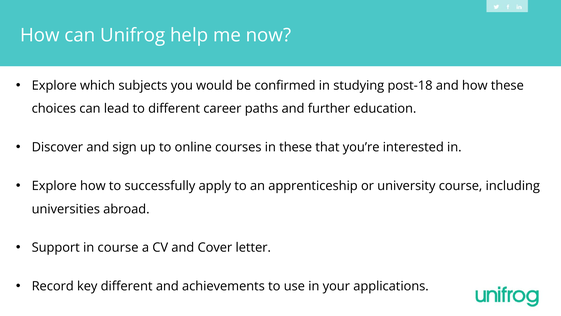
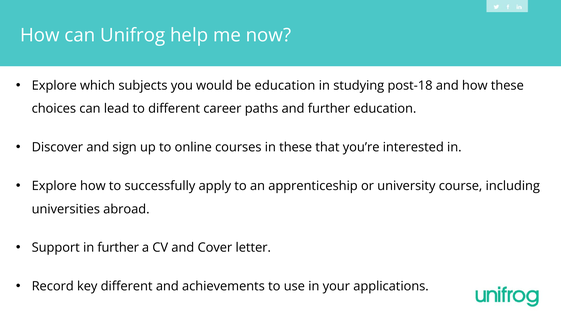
be confirmed: confirmed -> education
in course: course -> further
